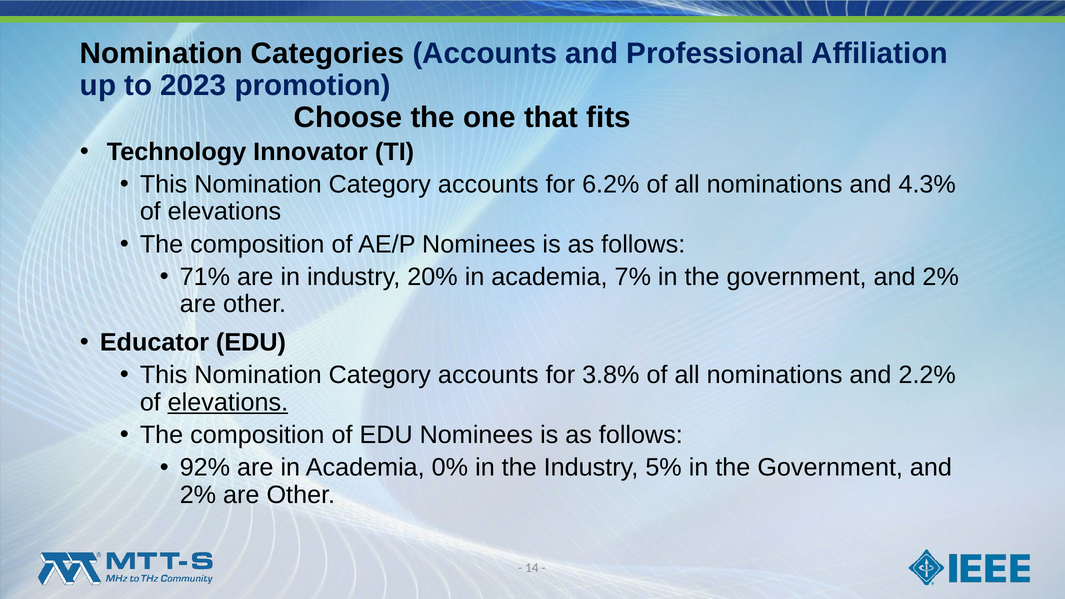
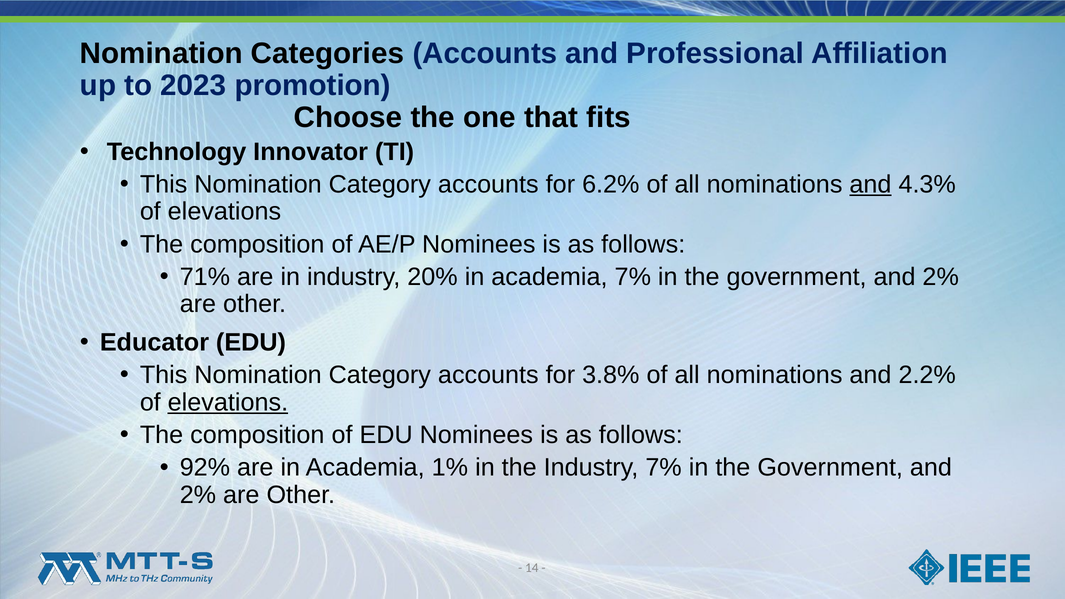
and at (870, 184) underline: none -> present
0%: 0% -> 1%
Industry 5%: 5% -> 7%
